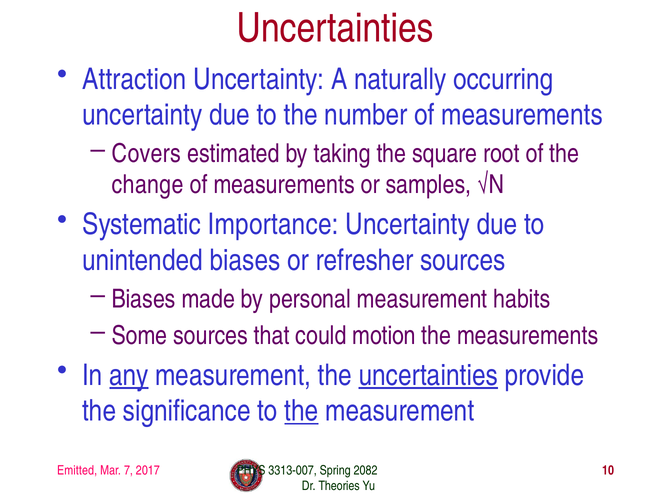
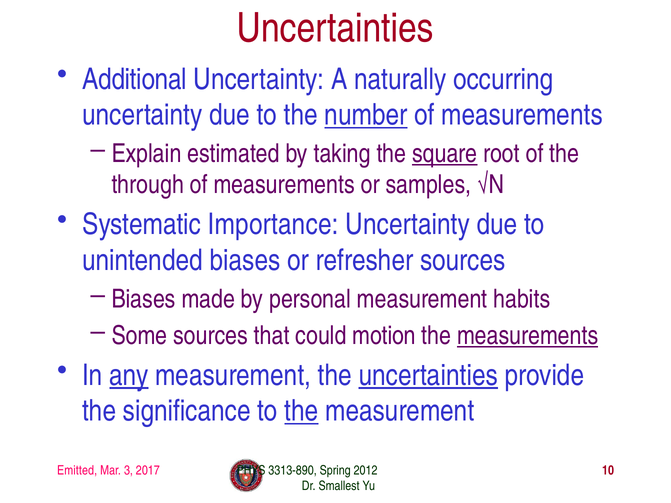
Attraction: Attraction -> Additional
number underline: none -> present
Covers: Covers -> Explain
square underline: none -> present
change: change -> through
measurements at (528, 336) underline: none -> present
7: 7 -> 3
3313-007: 3313-007 -> 3313-890
2082: 2082 -> 2012
Theories: Theories -> Smallest
